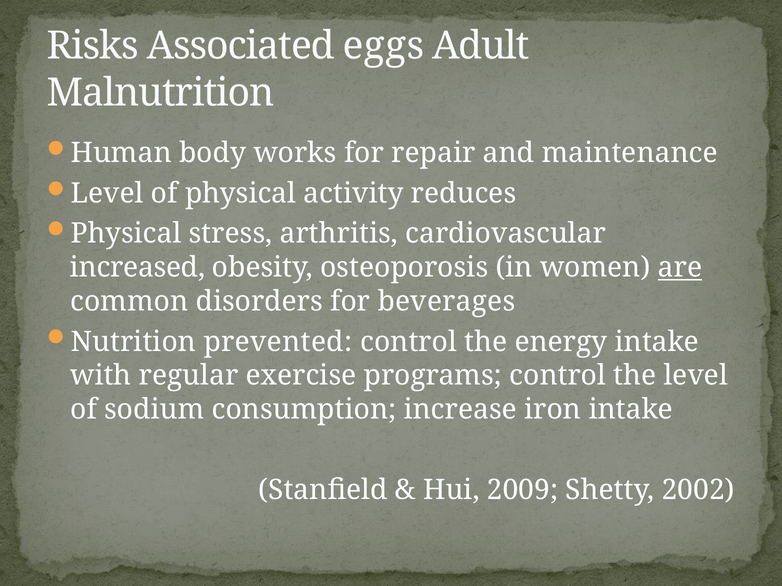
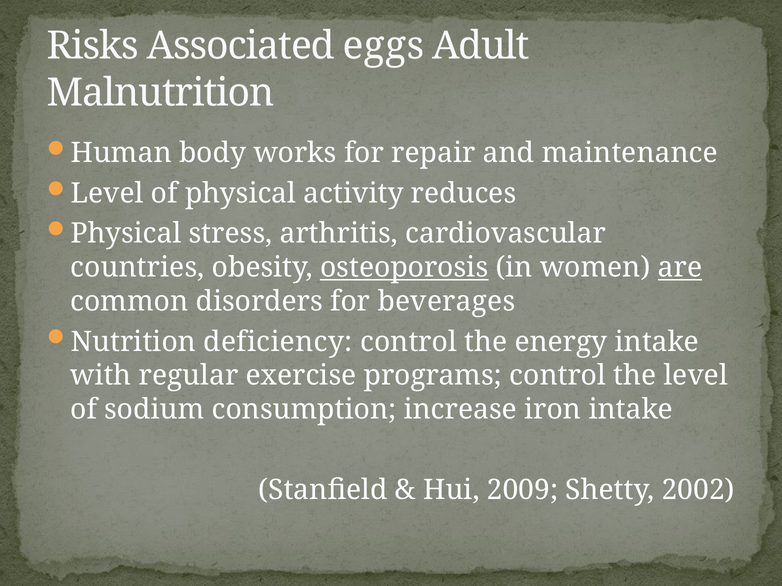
increased: increased -> countries
osteoporosis underline: none -> present
prevented: prevented -> deficiency
